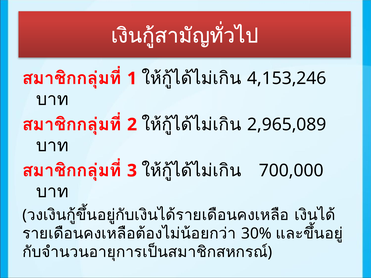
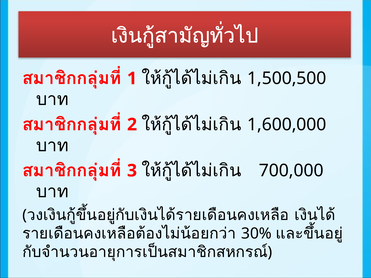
4,153,246: 4,153,246 -> 1,500,500
2,965,089: 2,965,089 -> 1,600,000
